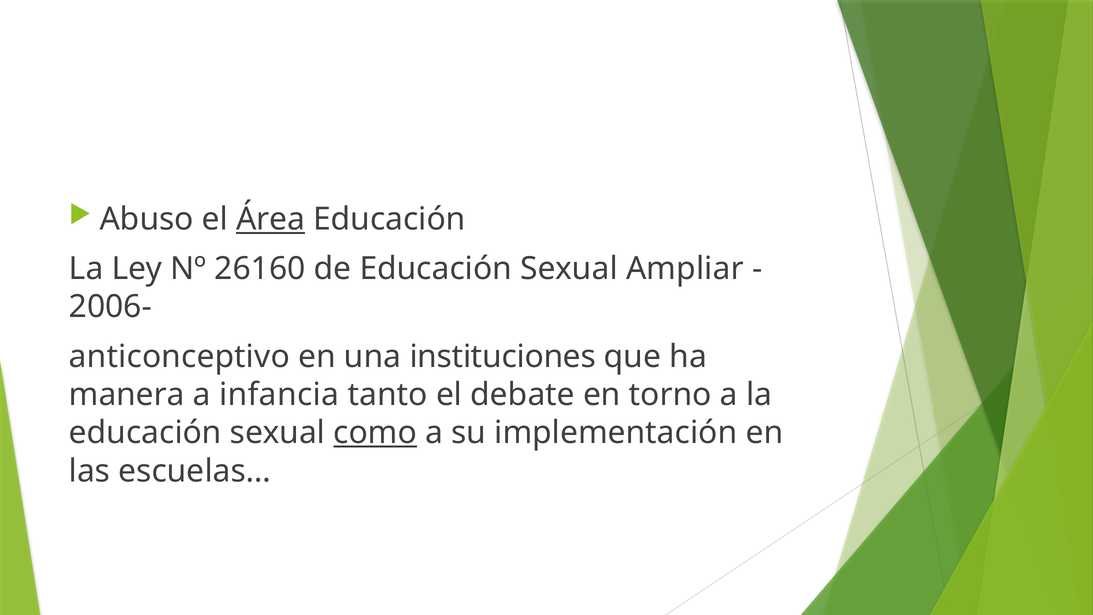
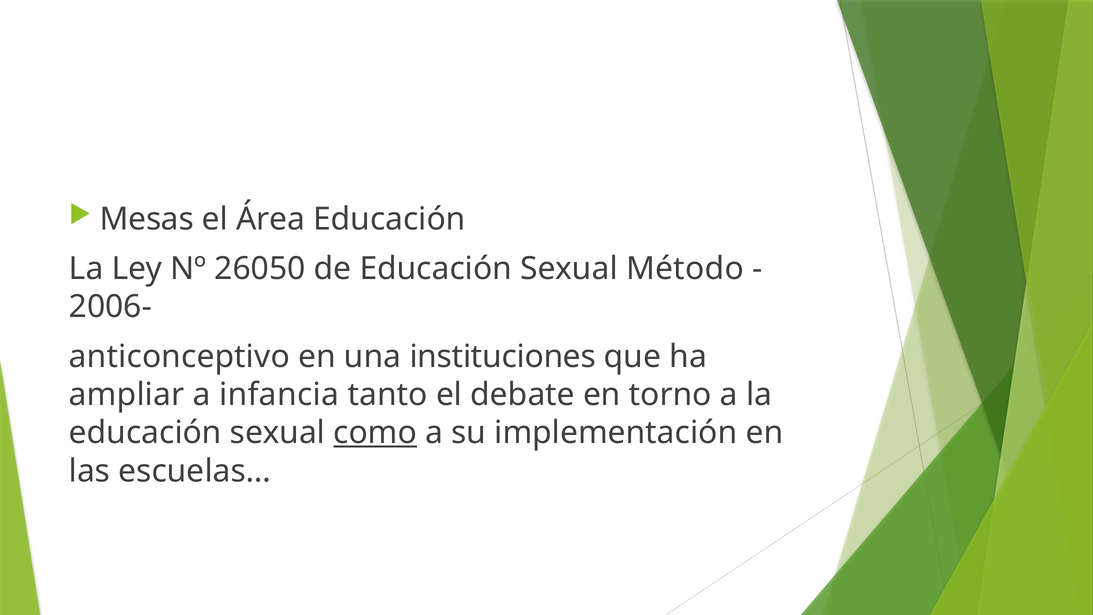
Abuso: Abuso -> Mesas
Área underline: present -> none
26160: 26160 -> 26050
Ampliar: Ampliar -> Método
manera: manera -> ampliar
